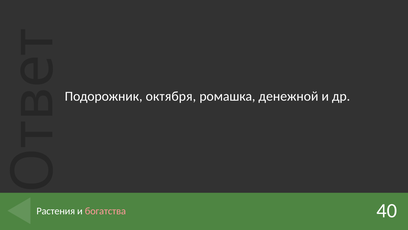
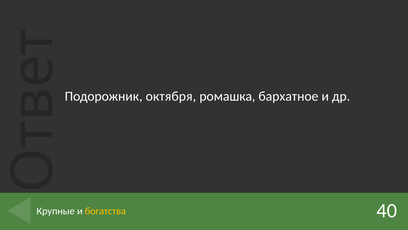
денежной: денежной -> бархатное
Растения: Растения -> Крупные
богатства colour: pink -> yellow
